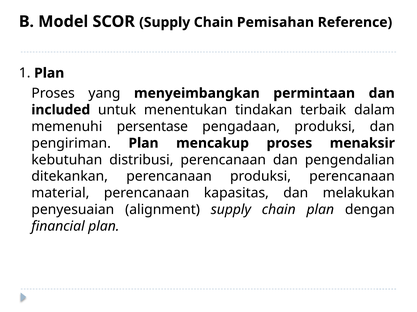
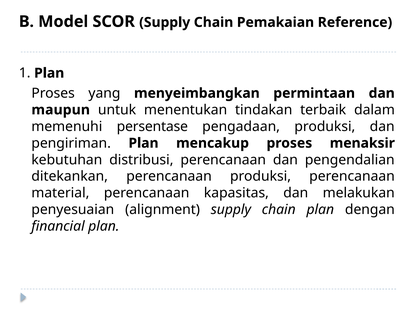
Pemisahan: Pemisahan -> Pemakaian
included: included -> maupun
